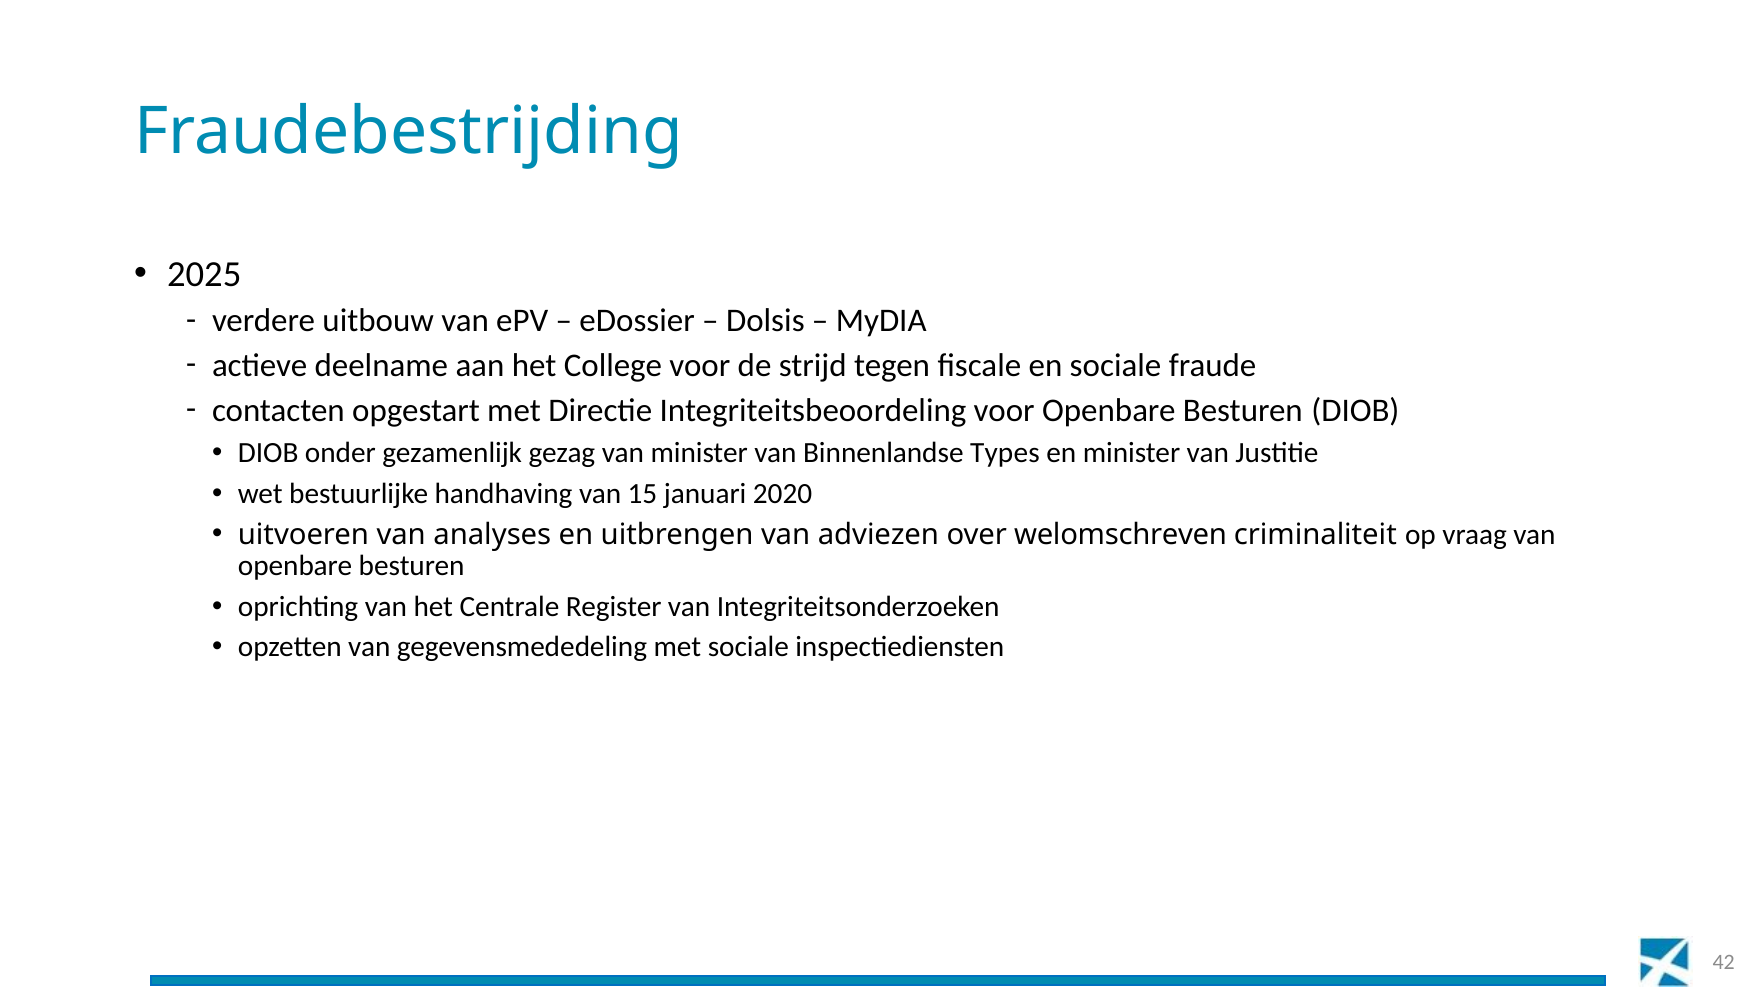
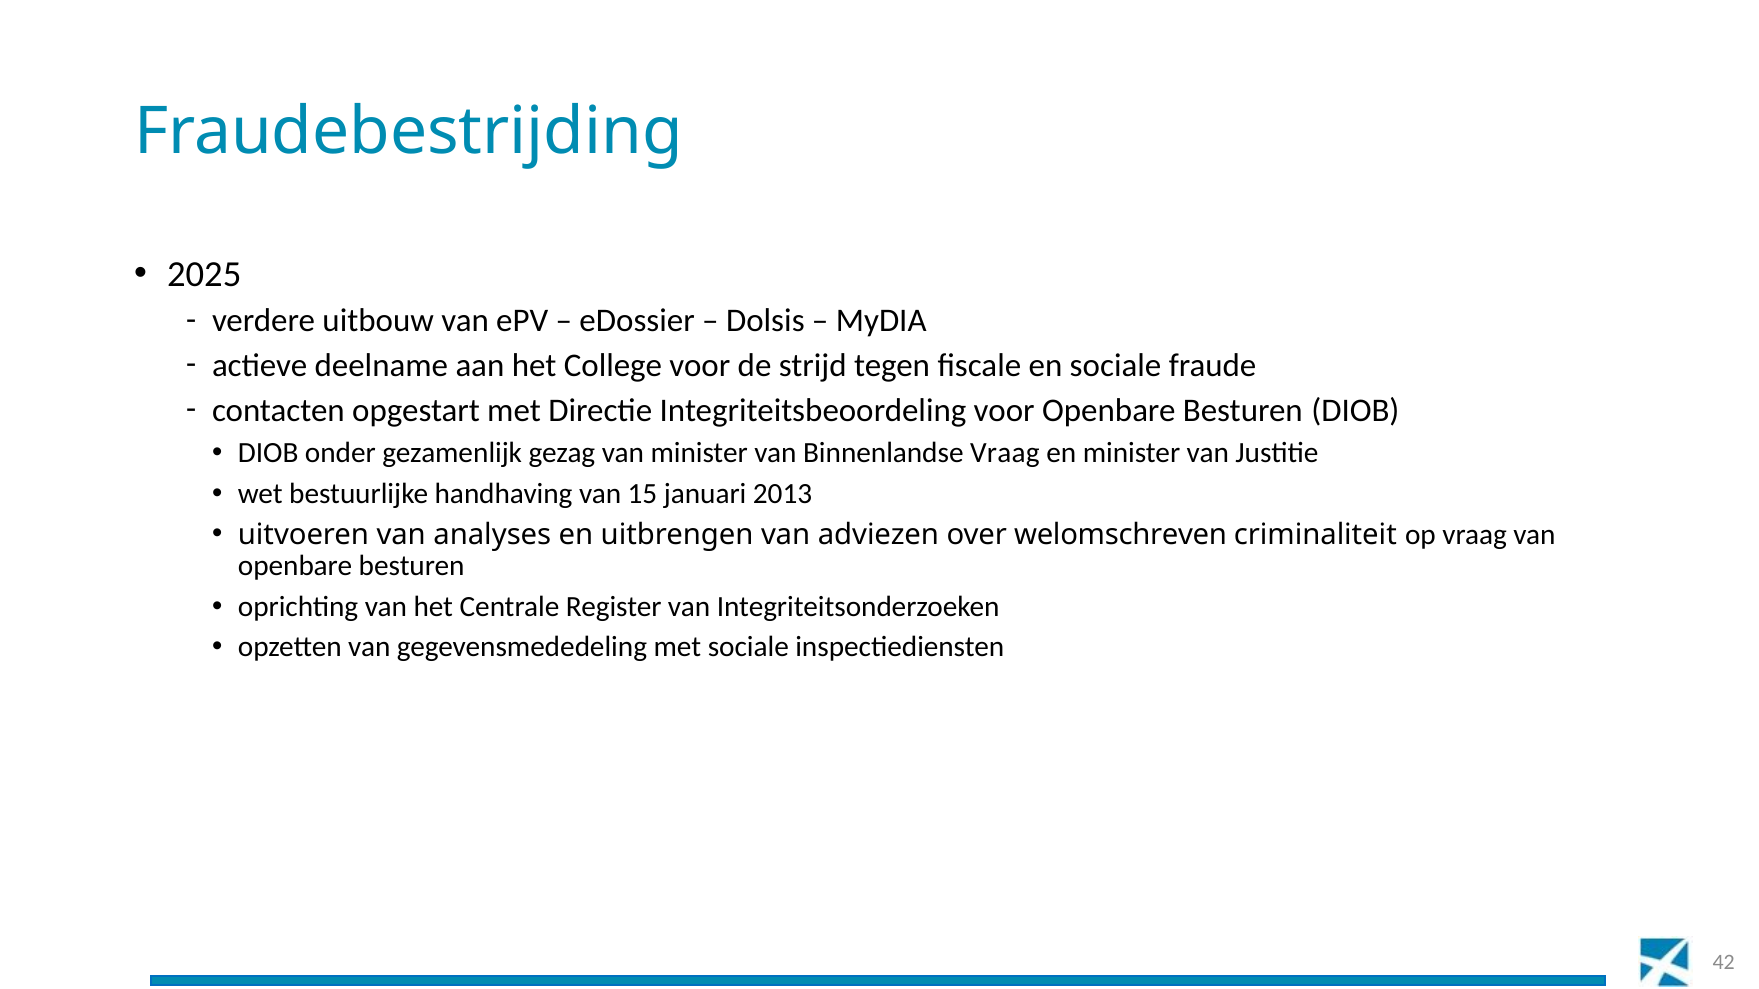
Binnenlandse Types: Types -> Vraag
2020: 2020 -> 2013
